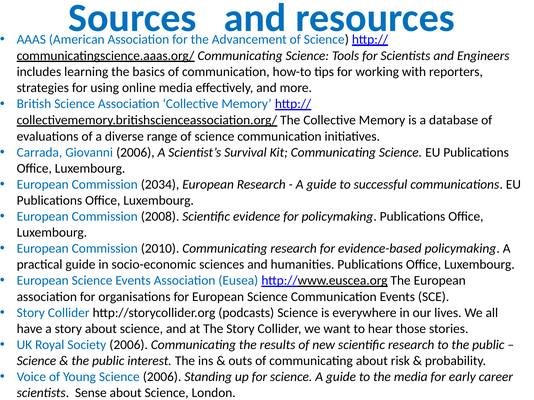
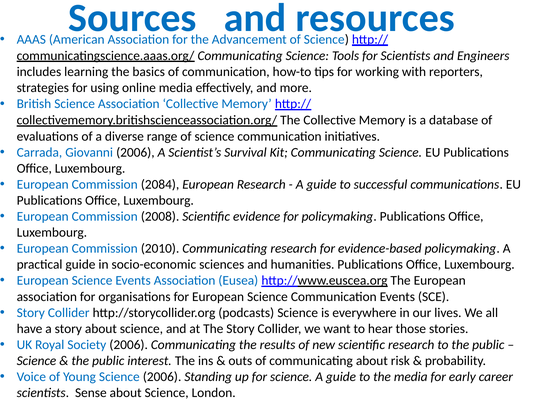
2034: 2034 -> 2084
